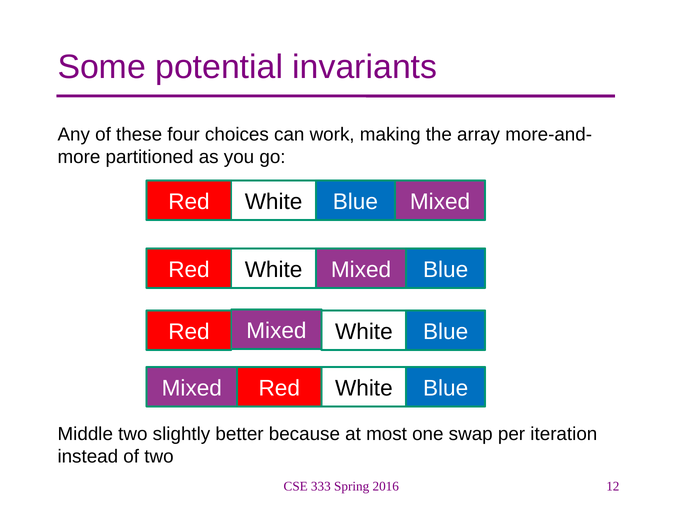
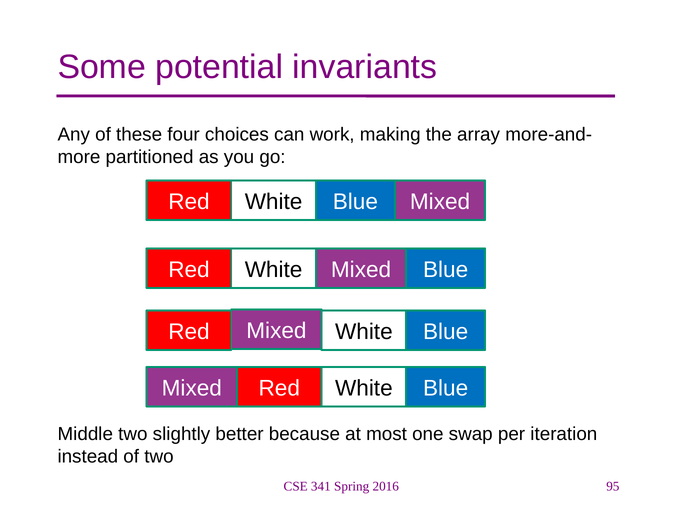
333: 333 -> 341
12: 12 -> 95
